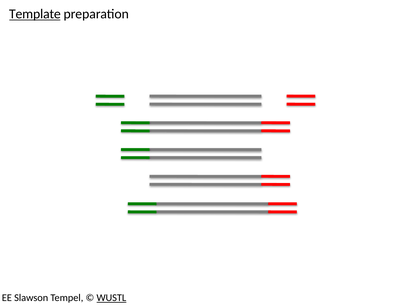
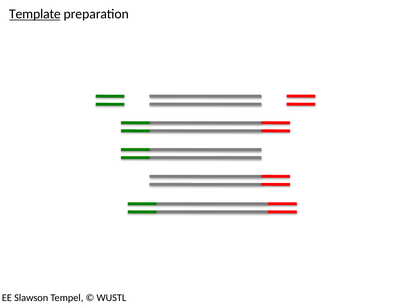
WUSTL underline: present -> none
